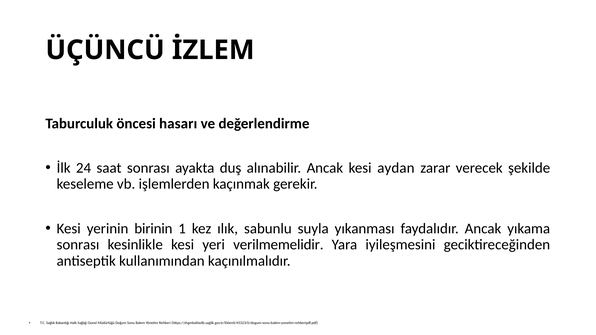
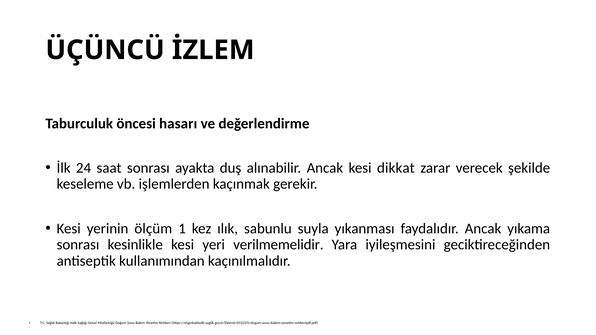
aydan: aydan -> dikkat
birinin: birinin -> ölçüm
